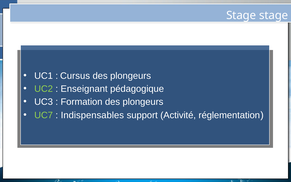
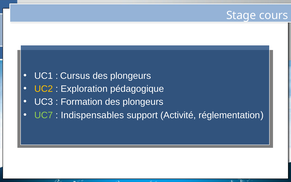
Stage stage: stage -> cours
UC2 colour: light green -> yellow
Enseignant: Enseignant -> Exploration
